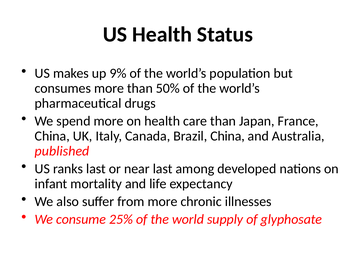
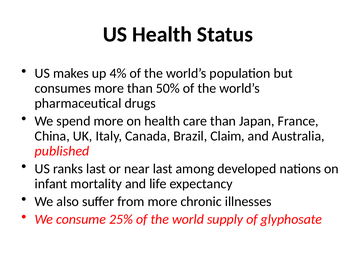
9%: 9% -> 4%
Brazil China: China -> Claim
